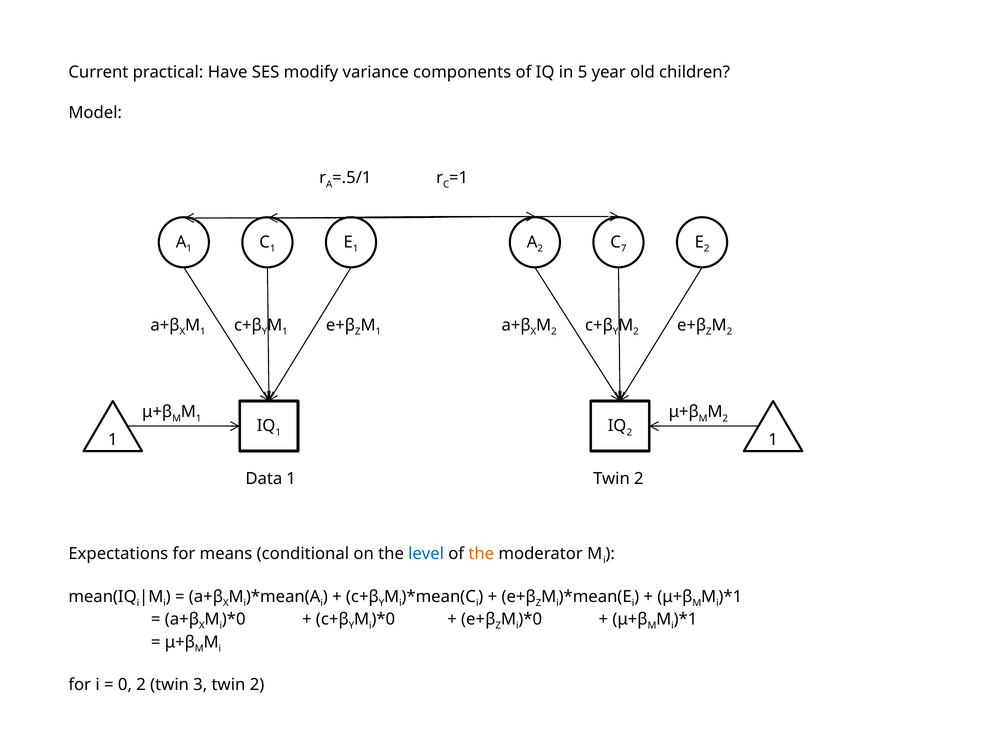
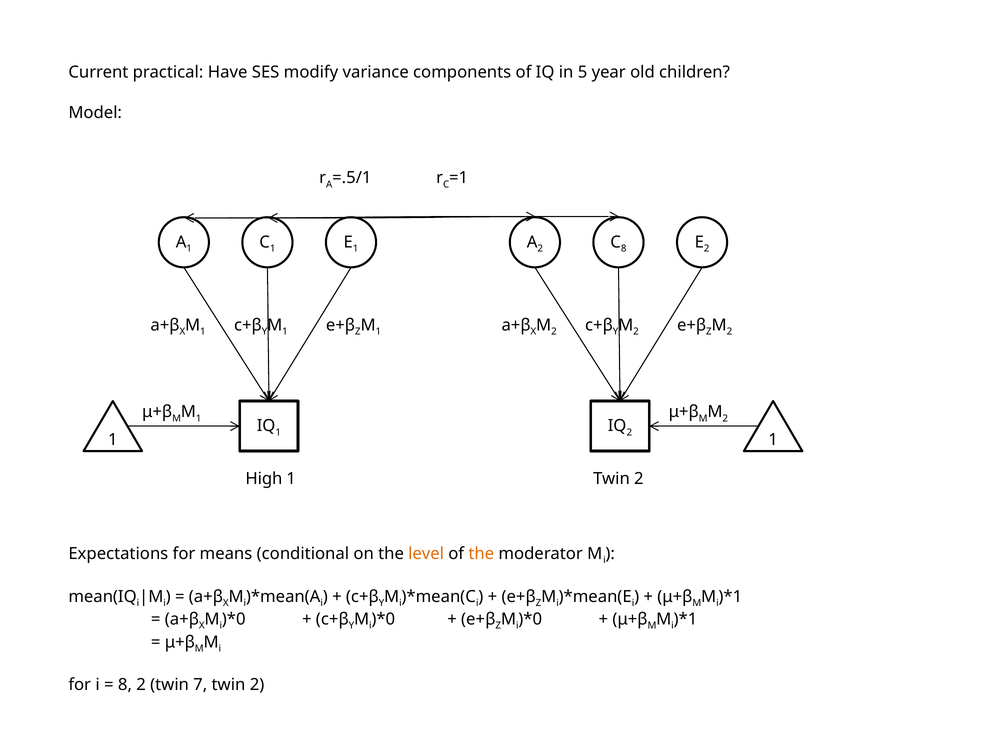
7 at (624, 249): 7 -> 8
Data: Data -> High
level colour: blue -> orange
0 at (125, 685): 0 -> 8
3: 3 -> 7
